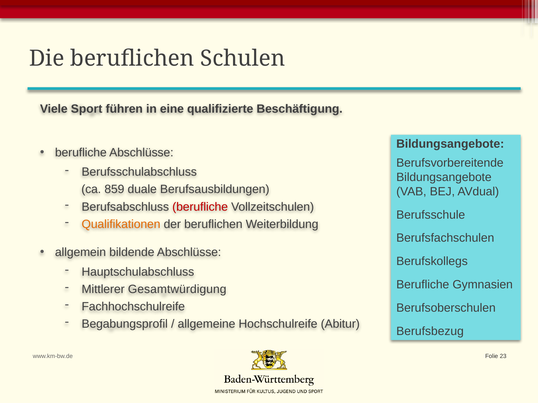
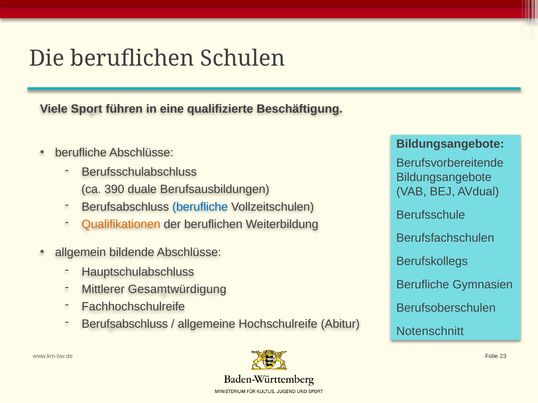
859: 859 -> 390
berufliche at (200, 207) colour: red -> blue
Begabungsprofil at (125, 324): Begabungsprofil -> Berufsabschluss
Berufsbezug: Berufsbezug -> Notenschnitt
